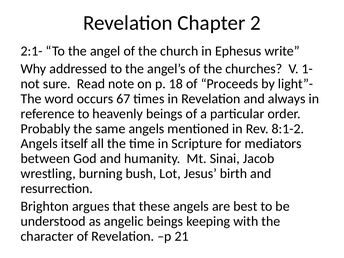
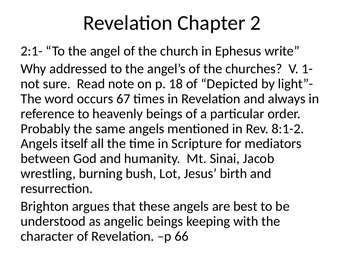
Proceeds: Proceeds -> Depicted
21: 21 -> 66
